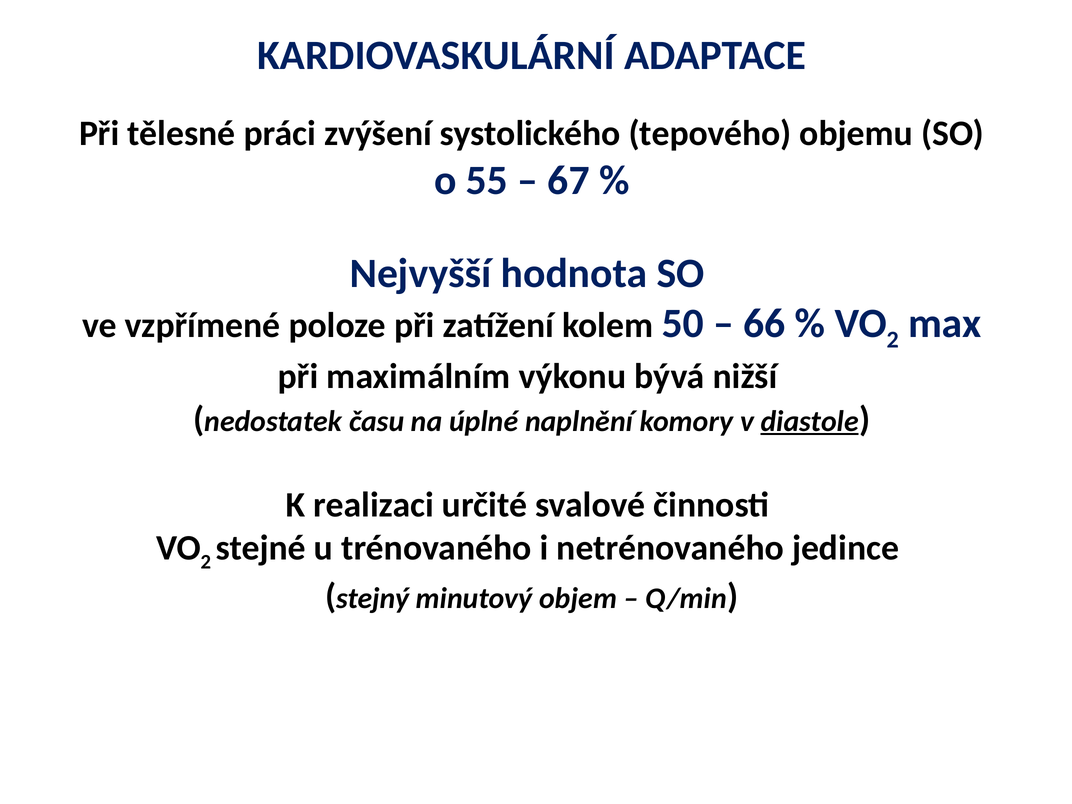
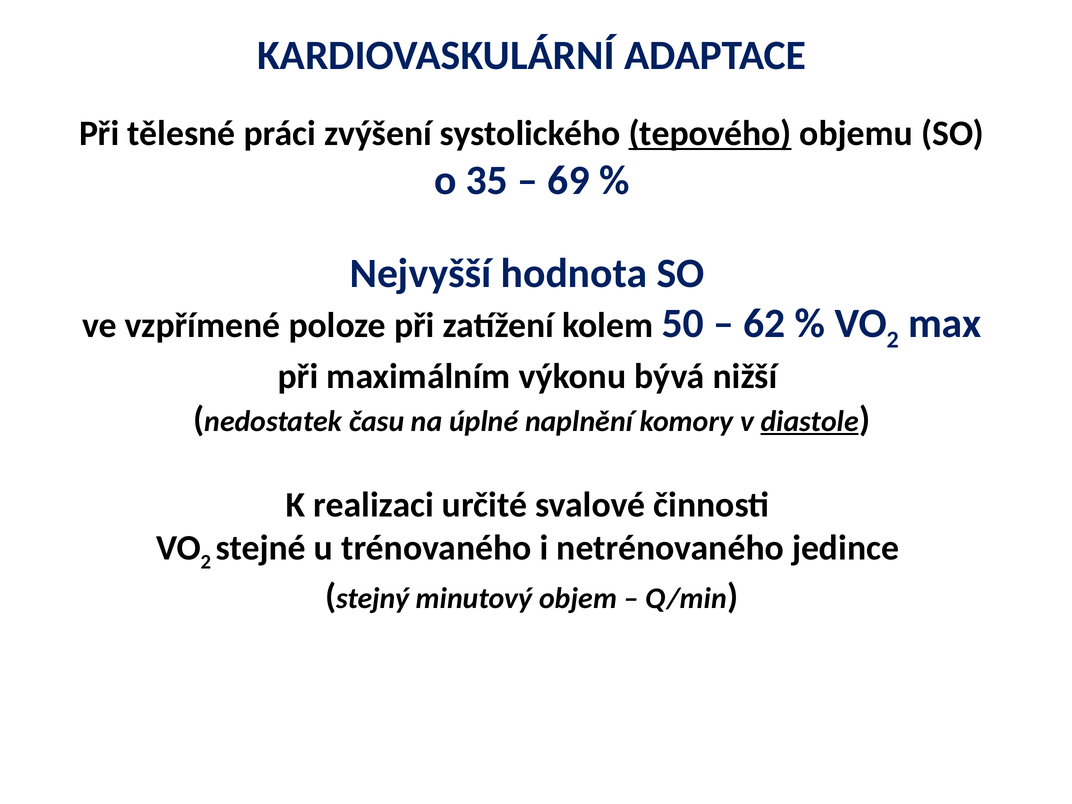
tepového underline: none -> present
55: 55 -> 35
67: 67 -> 69
66: 66 -> 62
